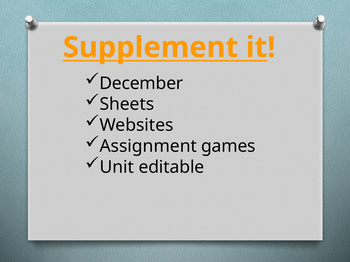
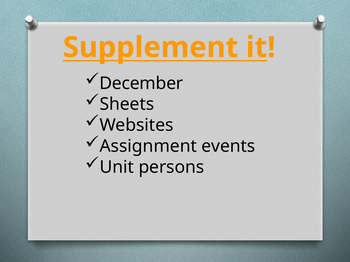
games: games -> events
editable: editable -> persons
